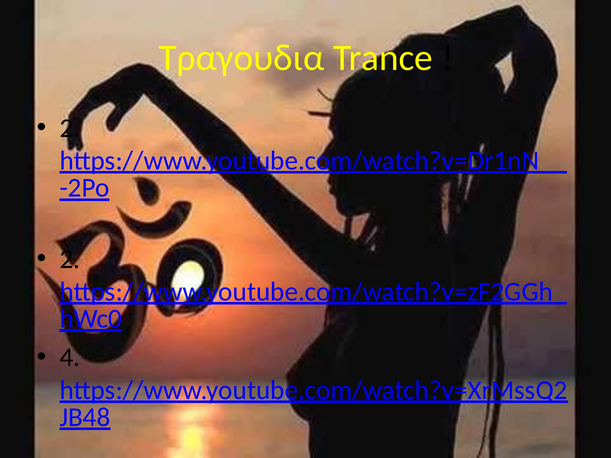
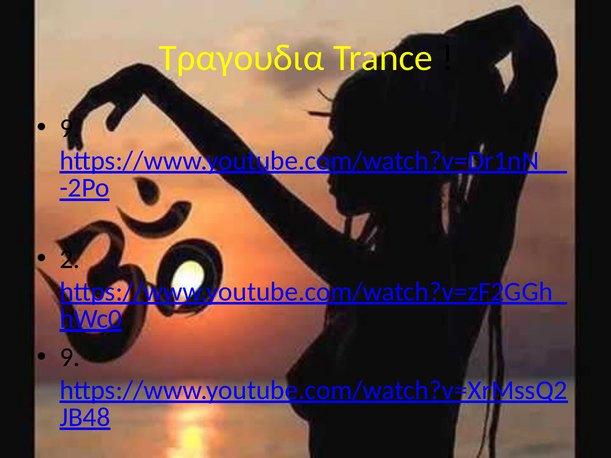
2 at (70, 128): 2 -> 9
4 at (70, 358): 4 -> 9
